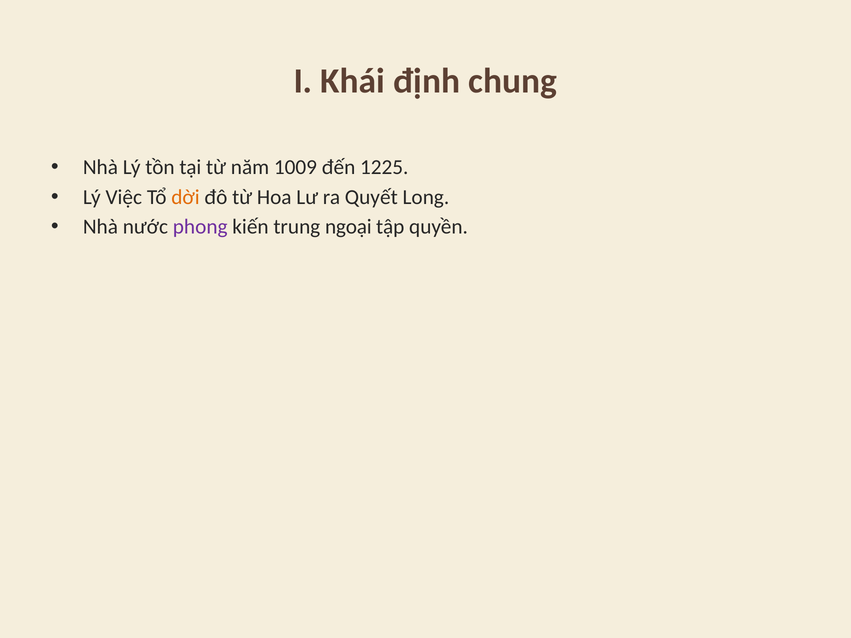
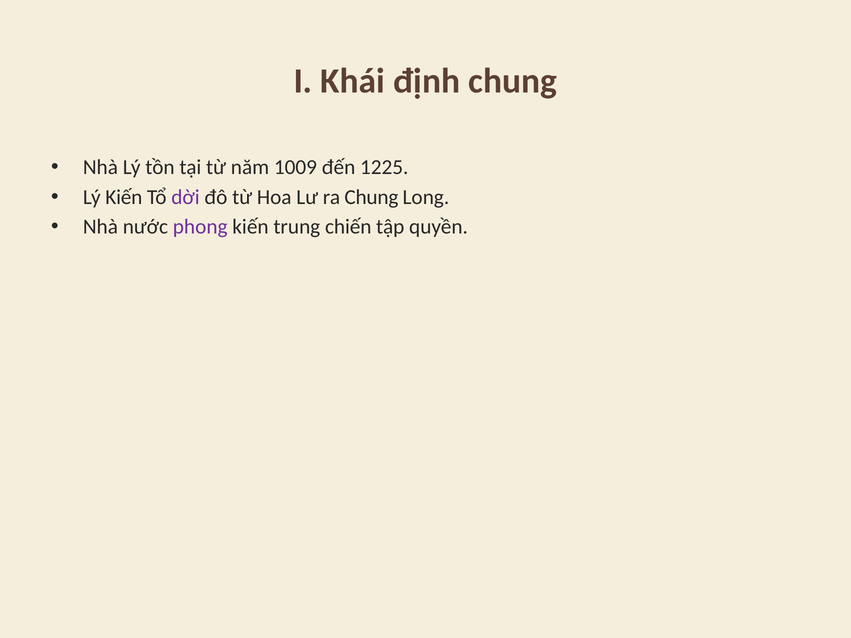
Lý Việc: Việc -> Kiến
dời colour: orange -> purple
ra Quyết: Quyết -> Chung
ngoại: ngoại -> chiến
